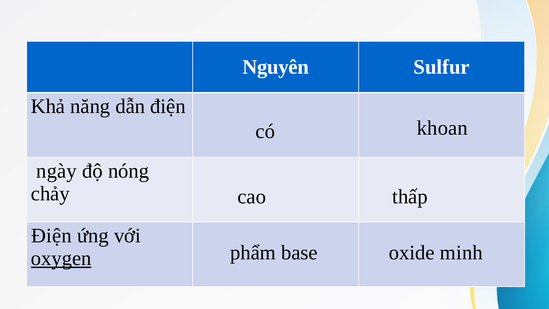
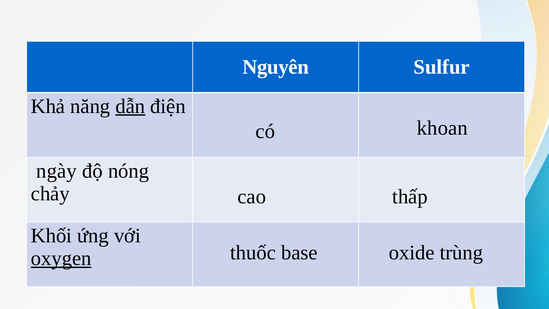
dẫn underline: none -> present
Điện at (51, 235): Điện -> Khối
phẩm: phẩm -> thuốc
minh: minh -> trùng
